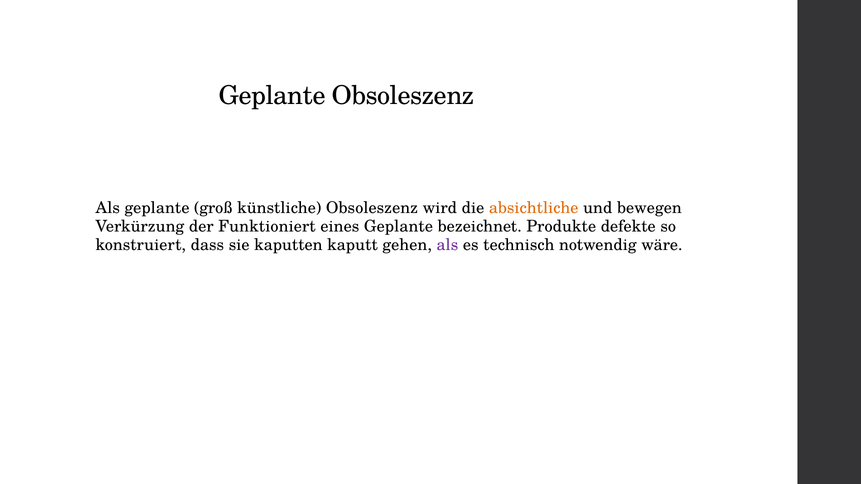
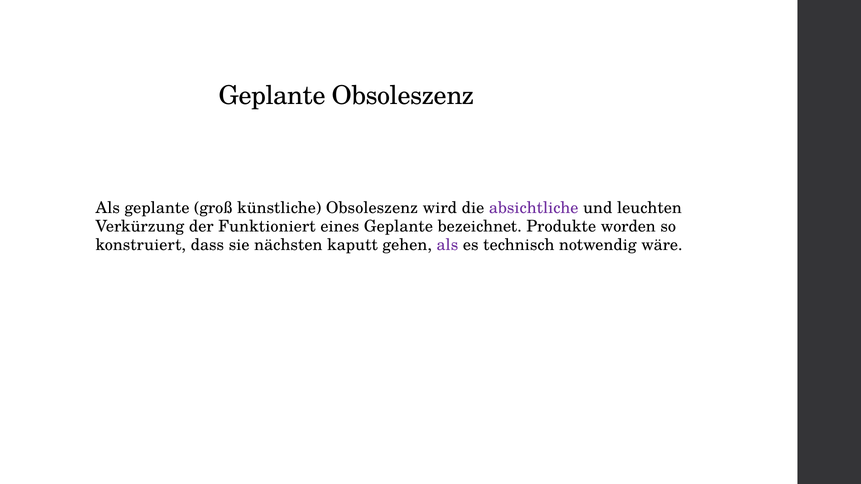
absichtliche colour: orange -> purple
bewegen: bewegen -> leuchten
defekte: defekte -> worden
kaputten: kaputten -> nächsten
